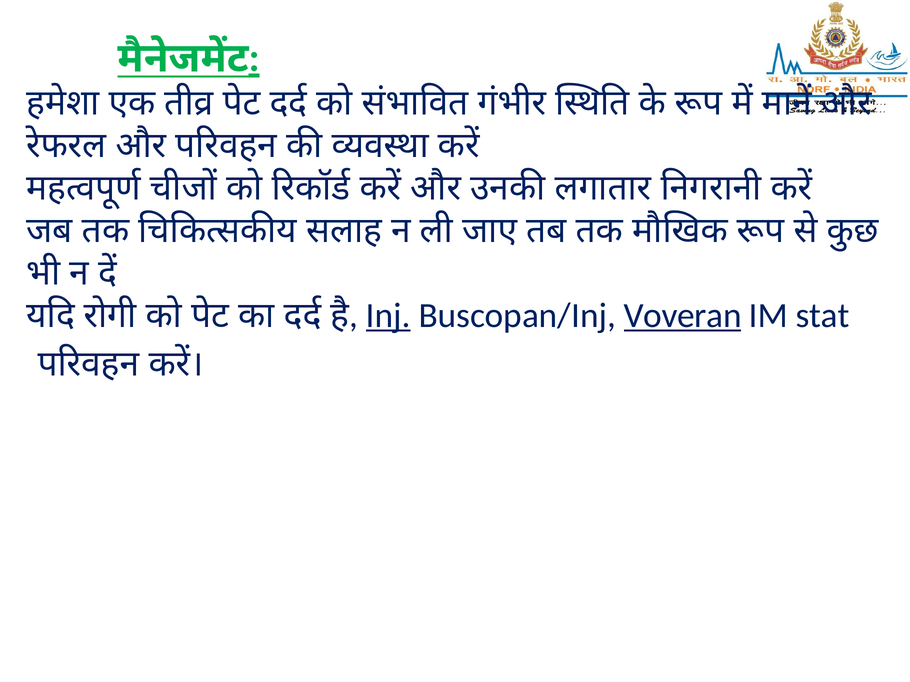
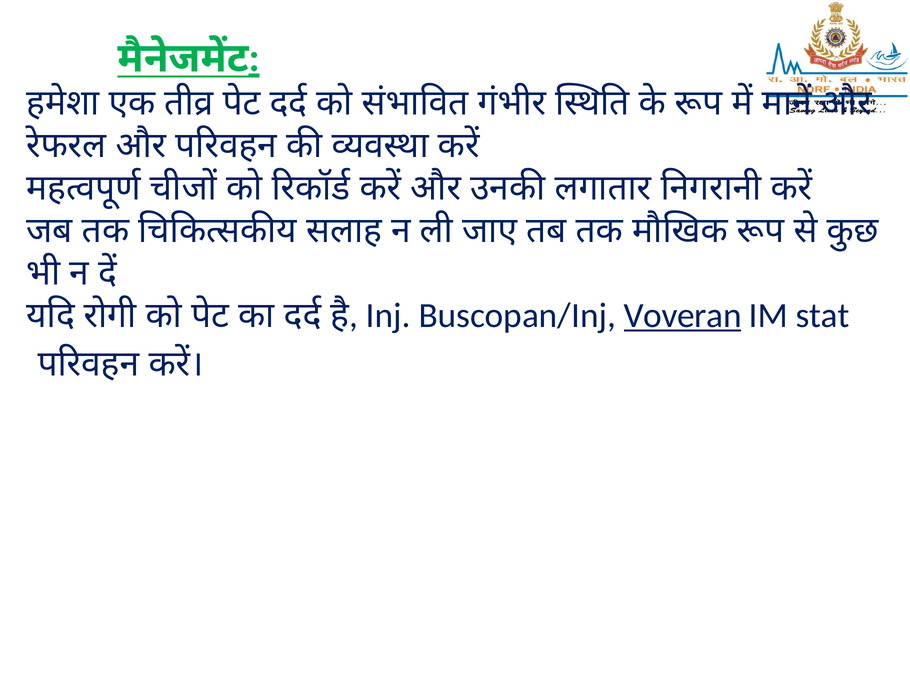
Inj underline: present -> none
